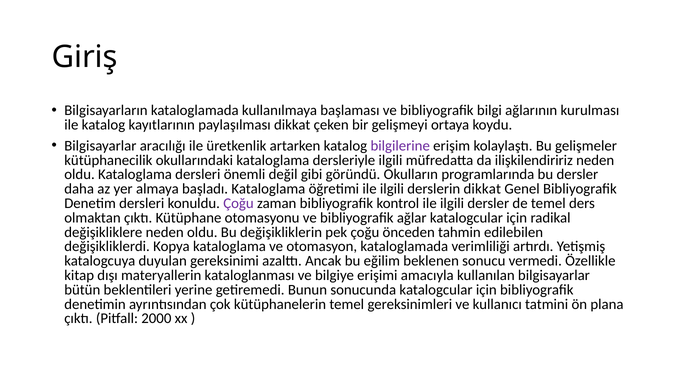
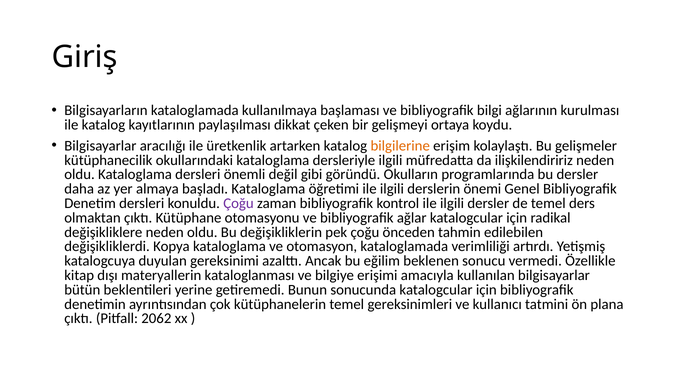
bilgilerine colour: purple -> orange
derslerin dikkat: dikkat -> önemi
2000: 2000 -> 2062
